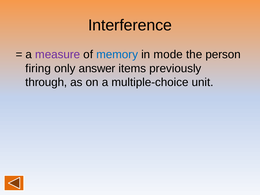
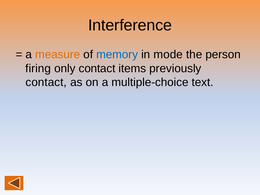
measure colour: purple -> orange
only answer: answer -> contact
through at (46, 82): through -> contact
unit: unit -> text
